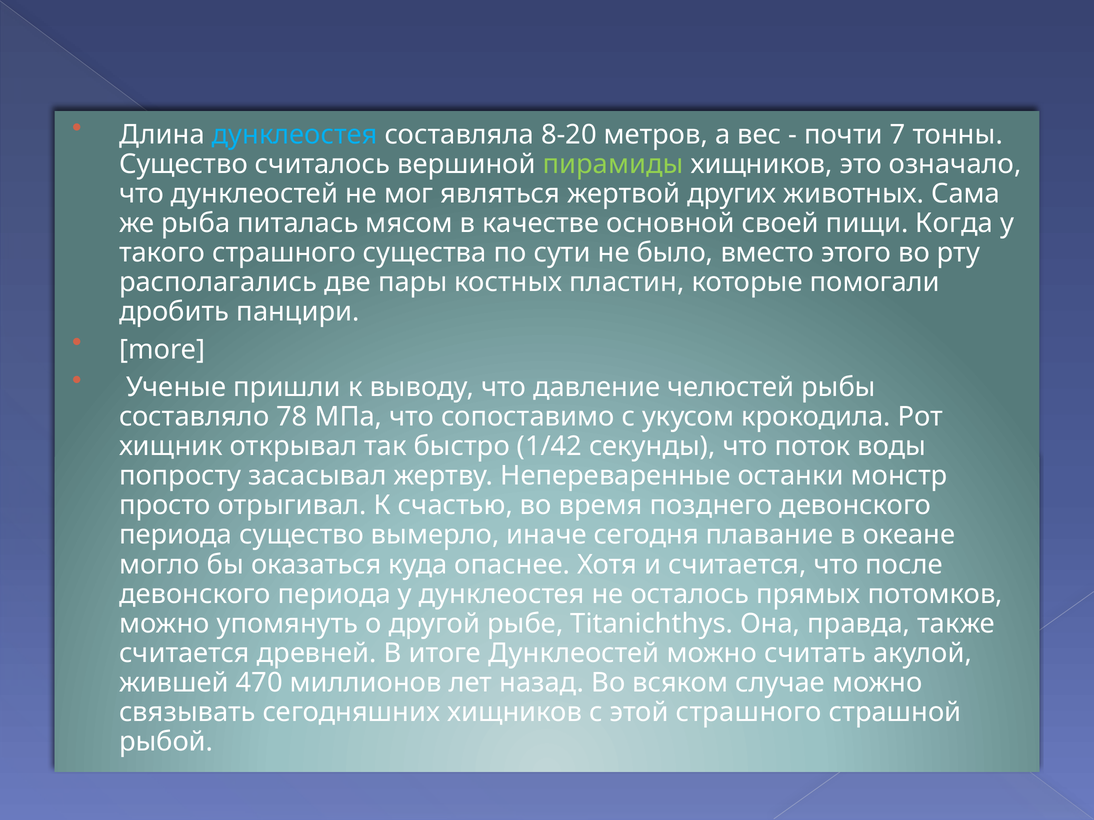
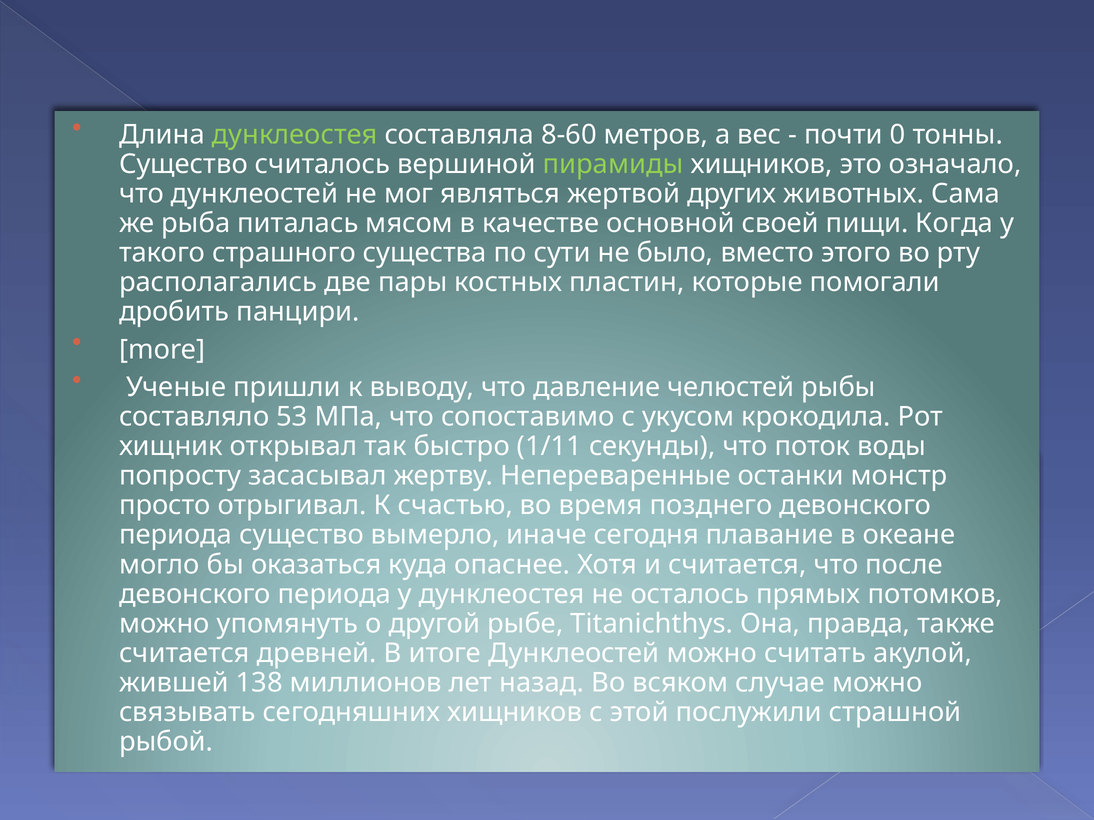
дунклеостея at (295, 135) colour: light blue -> light green
8-20: 8-20 -> 8-60
7: 7 -> 0
78: 78 -> 53
1/42: 1/42 -> 1/11
470: 470 -> 138
этой страшного: страшного -> послужили
